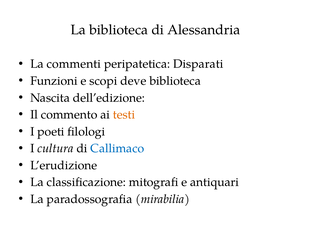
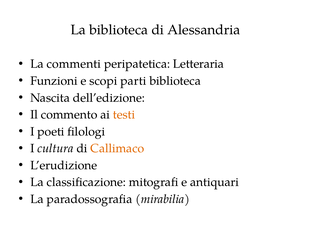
Disparati: Disparati -> Letteraria
deve: deve -> parti
Callimaco colour: blue -> orange
